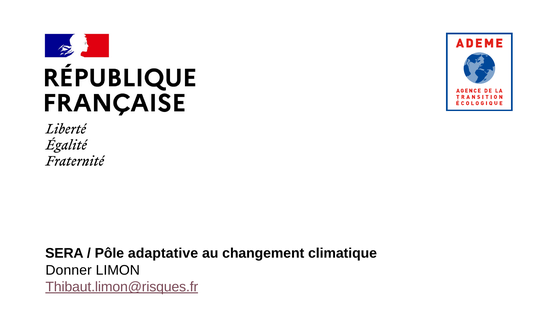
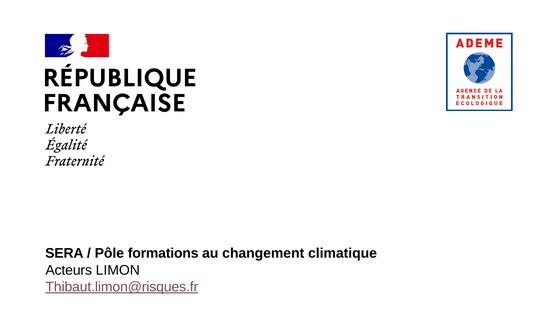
adaptative: adaptative -> formations
Donner: Donner -> Acteurs
